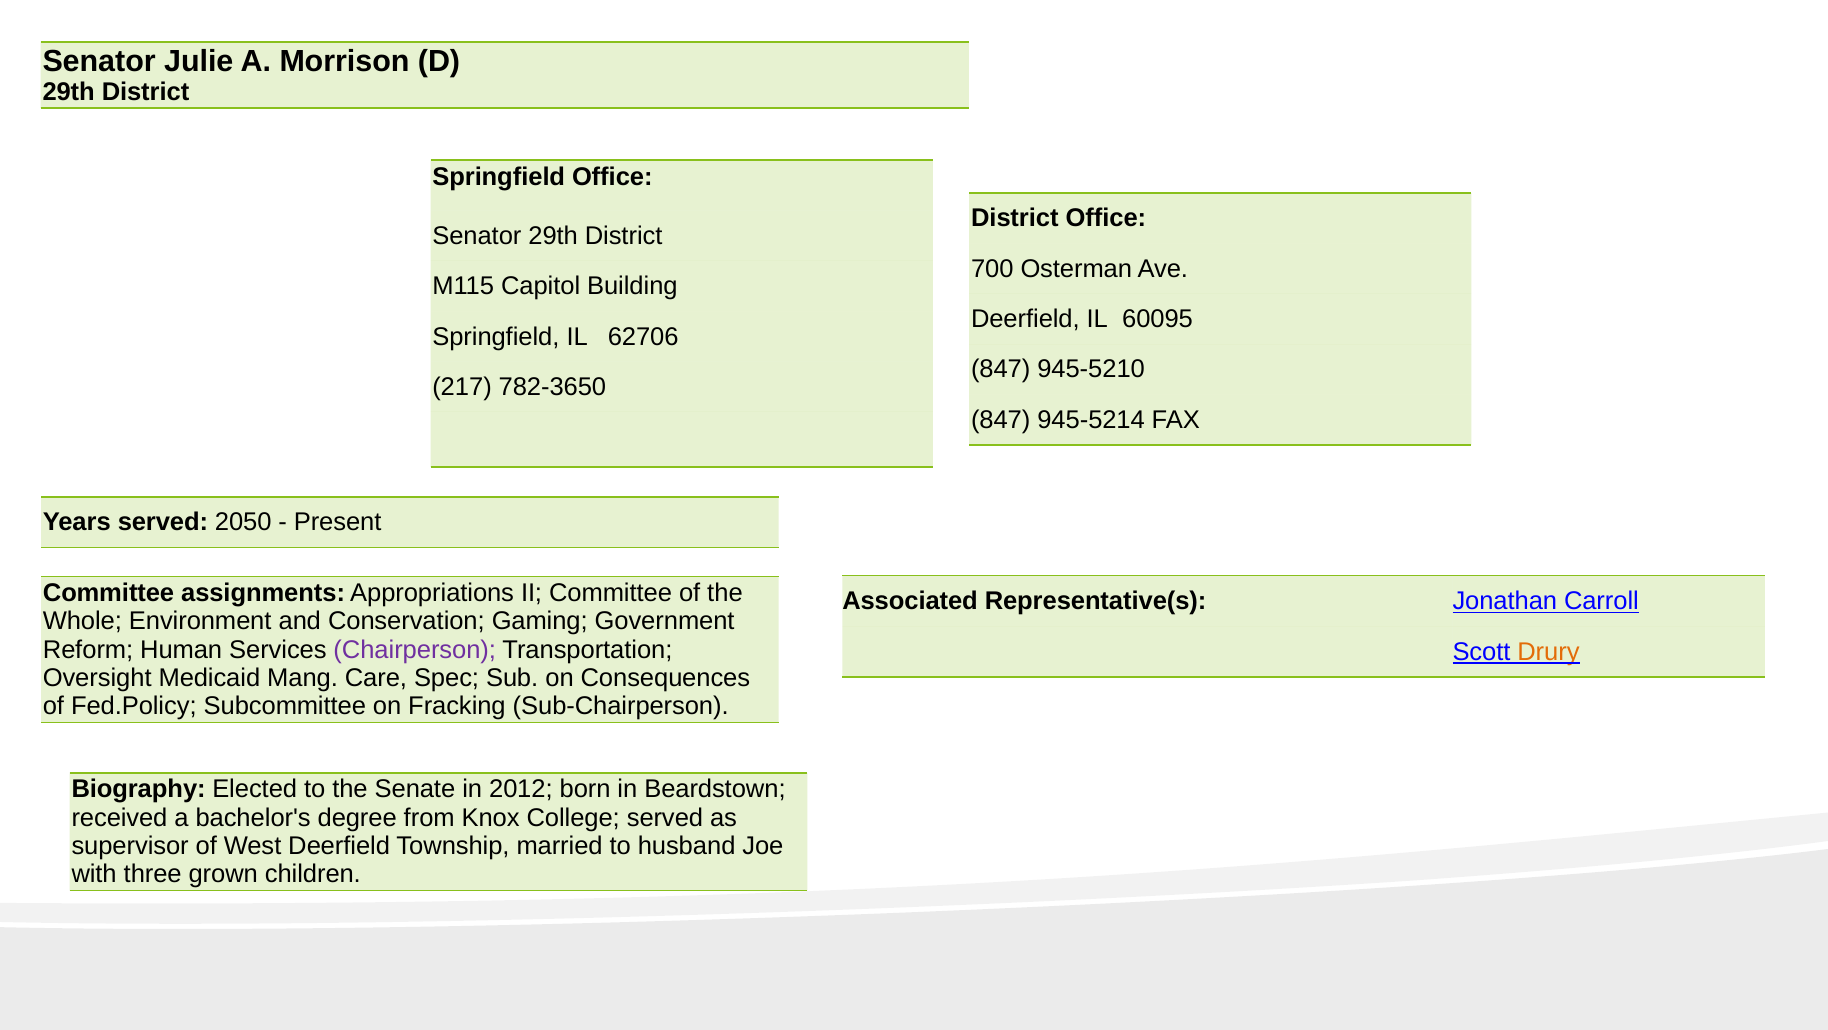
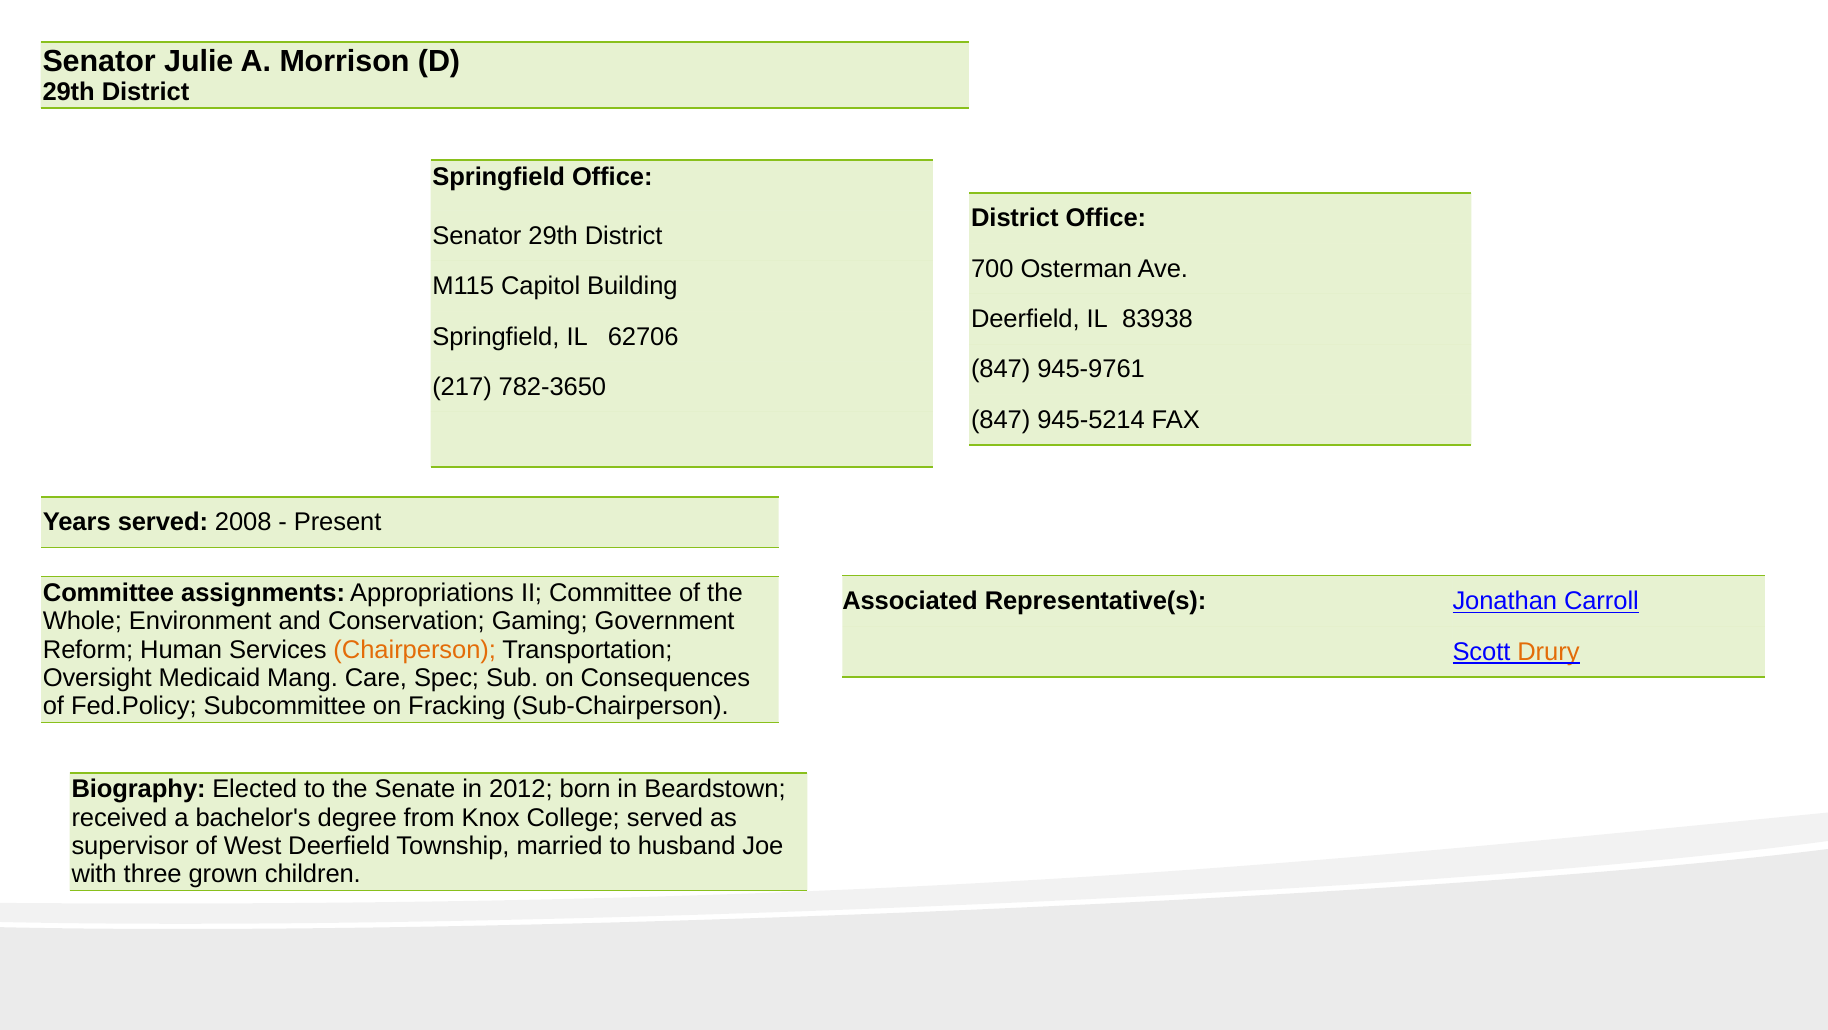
60095: 60095 -> 83938
945-5210: 945-5210 -> 945-9761
2050: 2050 -> 2008
Chairperson colour: purple -> orange
